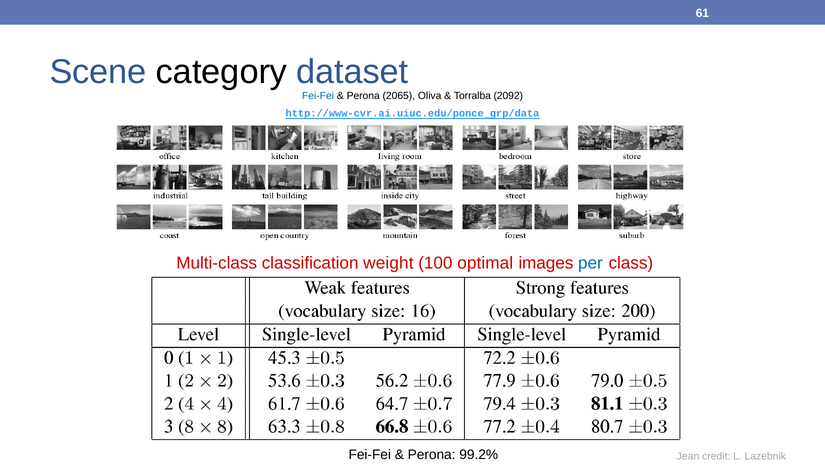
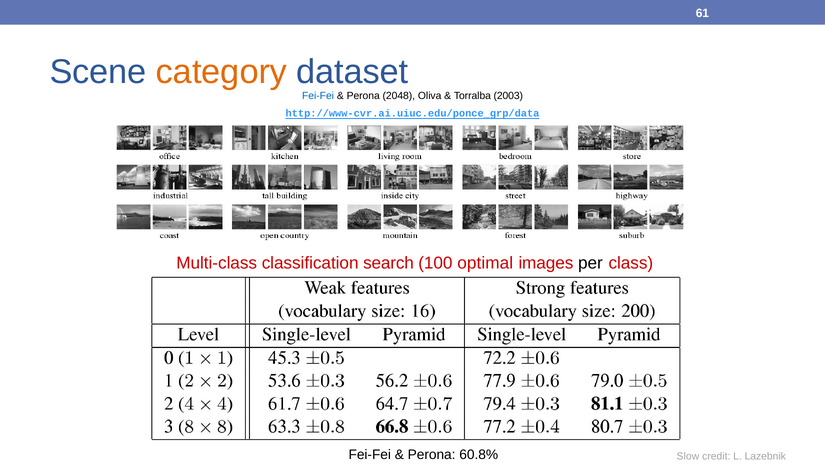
category colour: black -> orange
2065: 2065 -> 2048
2092: 2092 -> 2003
weight: weight -> search
per colour: blue -> black
99.2%: 99.2% -> 60.8%
Jean: Jean -> Slow
